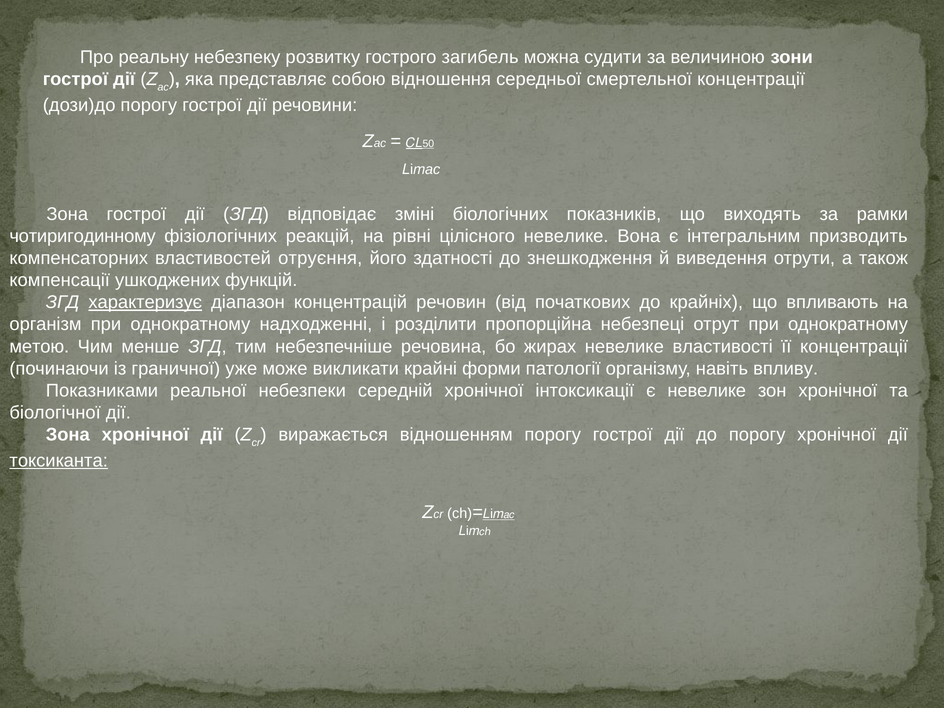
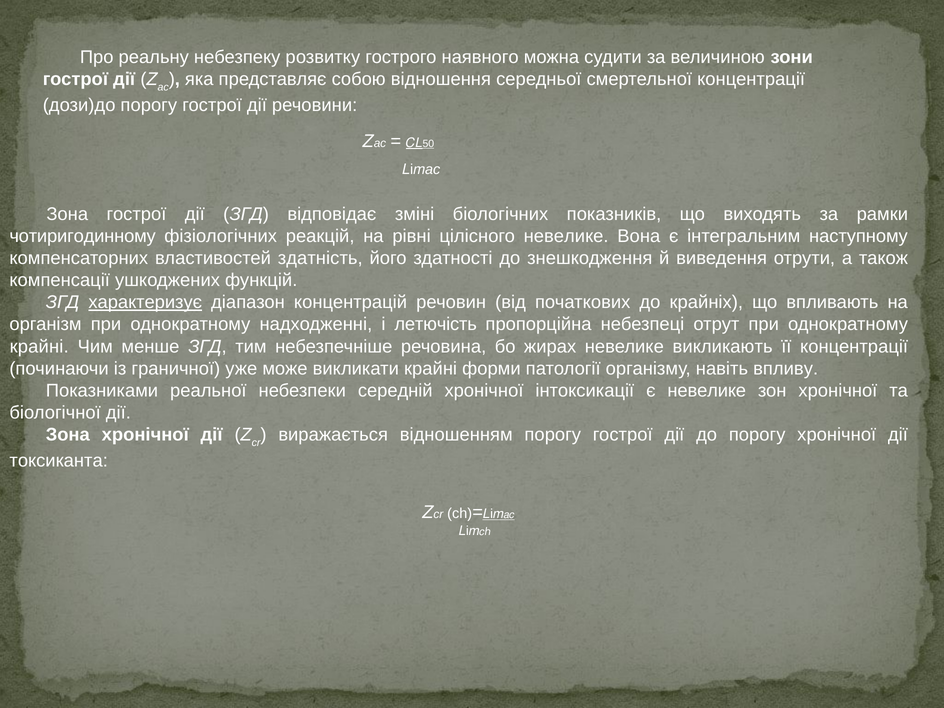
загибель: загибель -> наявного
призводить: призводить -> наступному
отруєння: отруєння -> здатність
розділити: розділити -> летючість
метою at (39, 346): метою -> крайні
властивості: властивості -> викликають
токсиканта underline: present -> none
